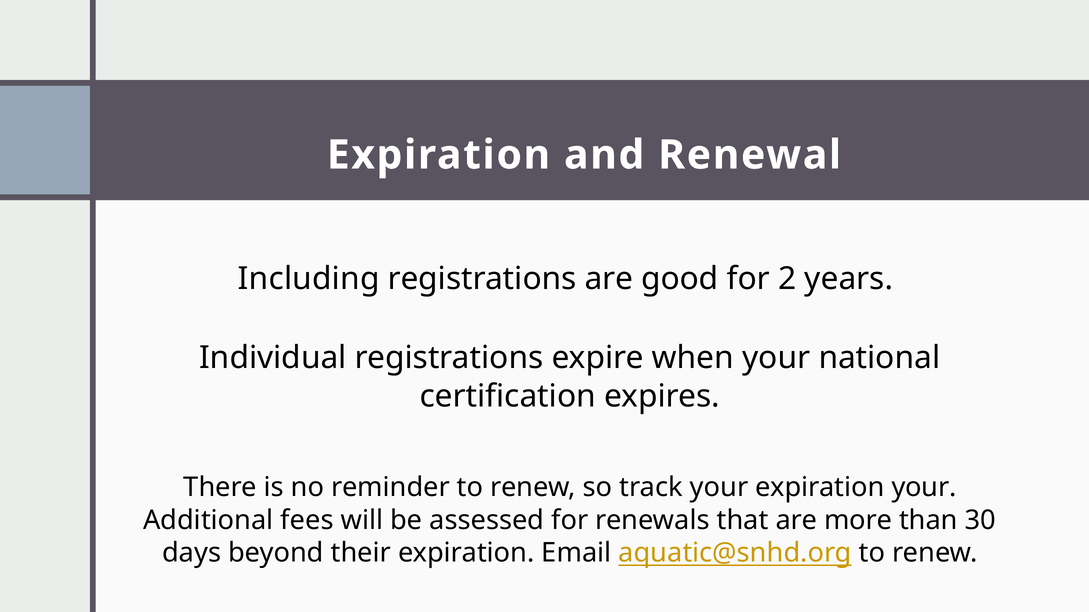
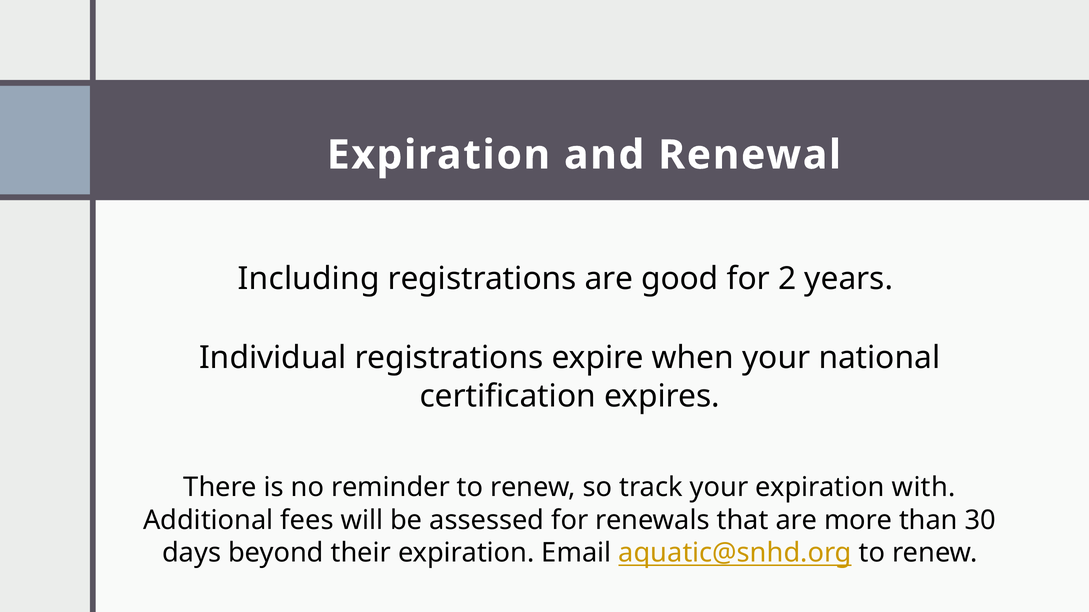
expiration your: your -> with
